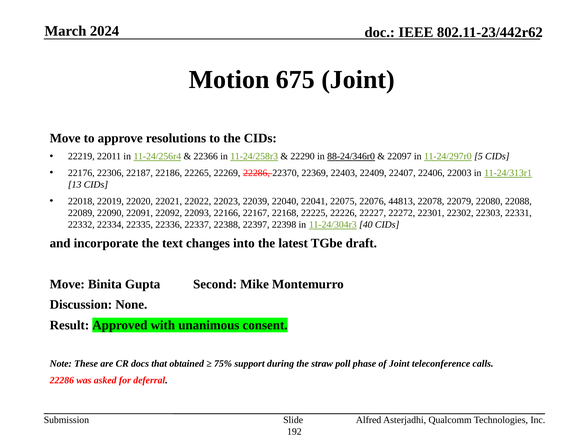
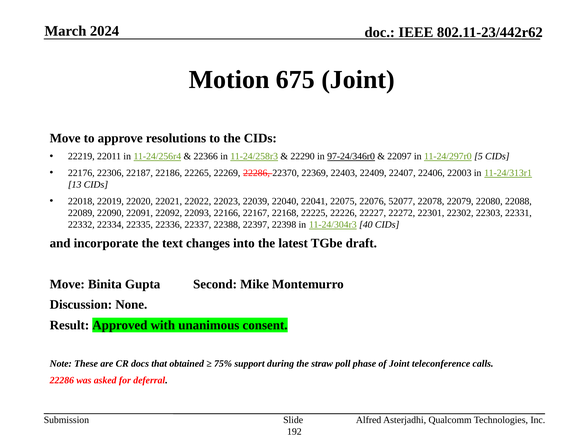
88-24/346r0: 88-24/346r0 -> 97-24/346r0
44813: 44813 -> 52077
